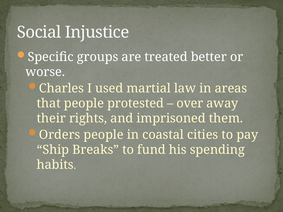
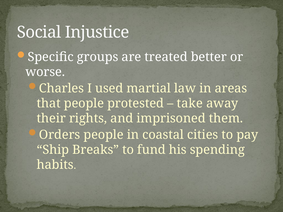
over: over -> take
